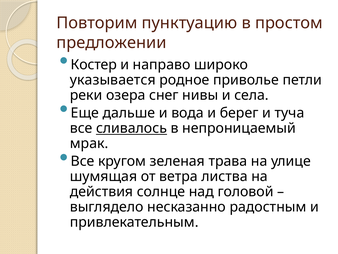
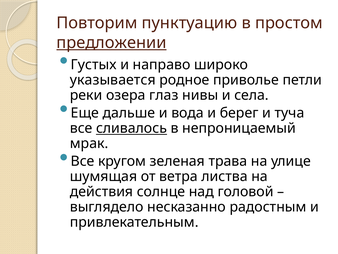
предложении underline: none -> present
Костер: Костер -> Густых
снег: снег -> глаз
